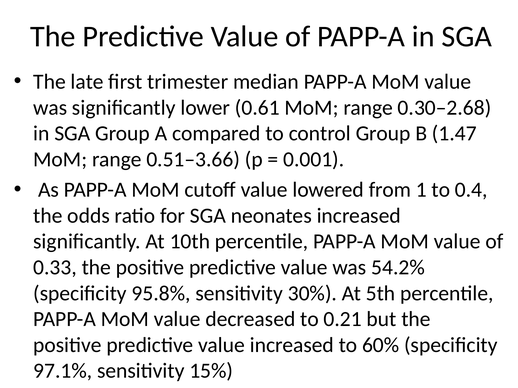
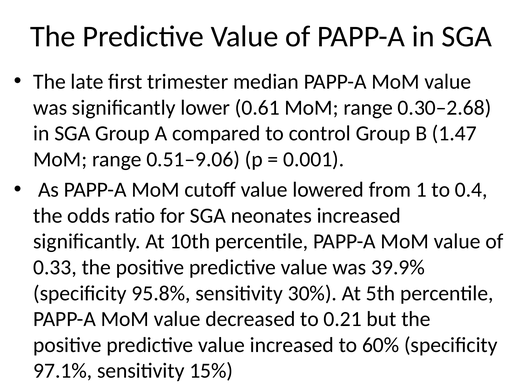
0.51–3.66: 0.51–3.66 -> 0.51–9.06
54.2%: 54.2% -> 39.9%
